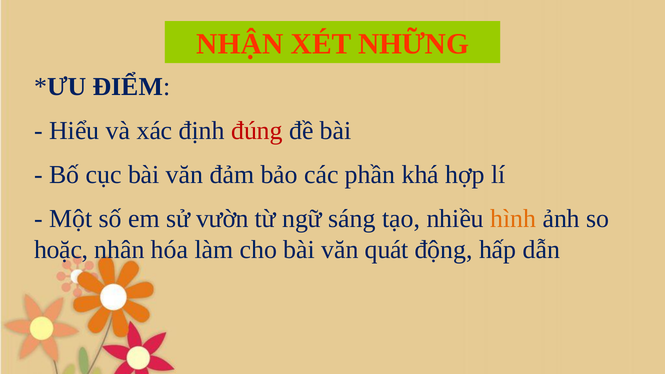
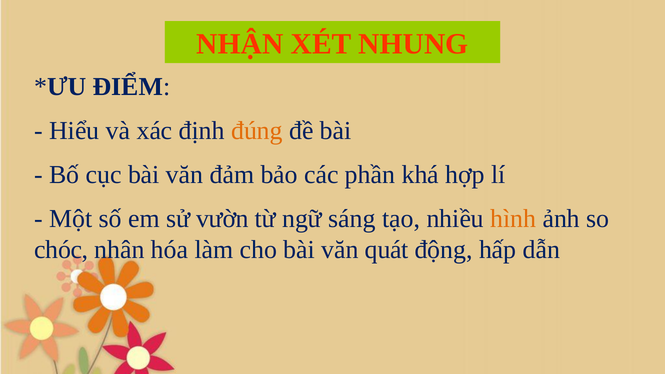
NHỮNG: NHỮNG -> NHUNG
đúng colour: red -> orange
hoặc: hoặc -> chóc
